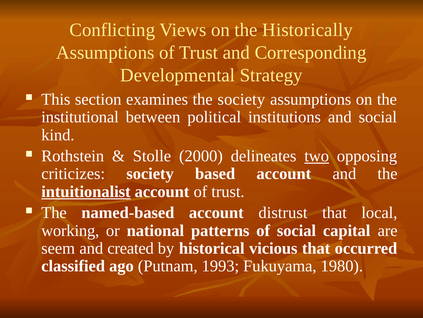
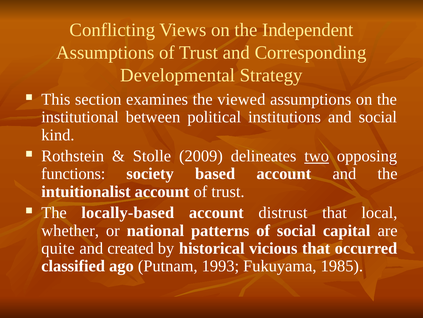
Historically: Historically -> Independent
the society: society -> viewed
2000: 2000 -> 2009
criticizes: criticizes -> functions
intuitionalist underline: present -> none
named-based: named-based -> locally-based
working: working -> whether
seem: seem -> quite
1980: 1980 -> 1985
